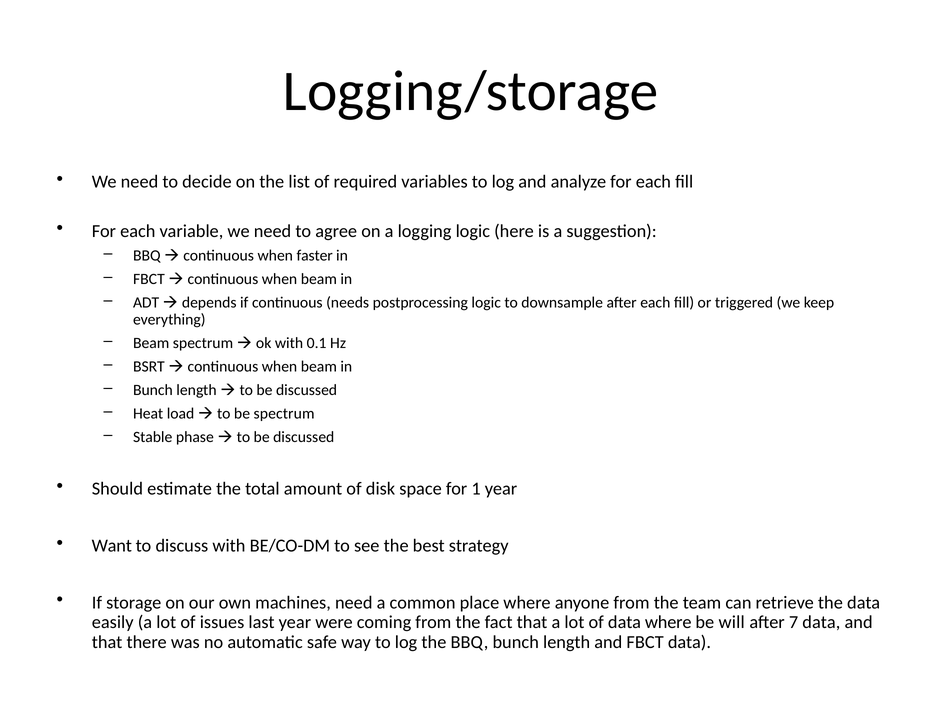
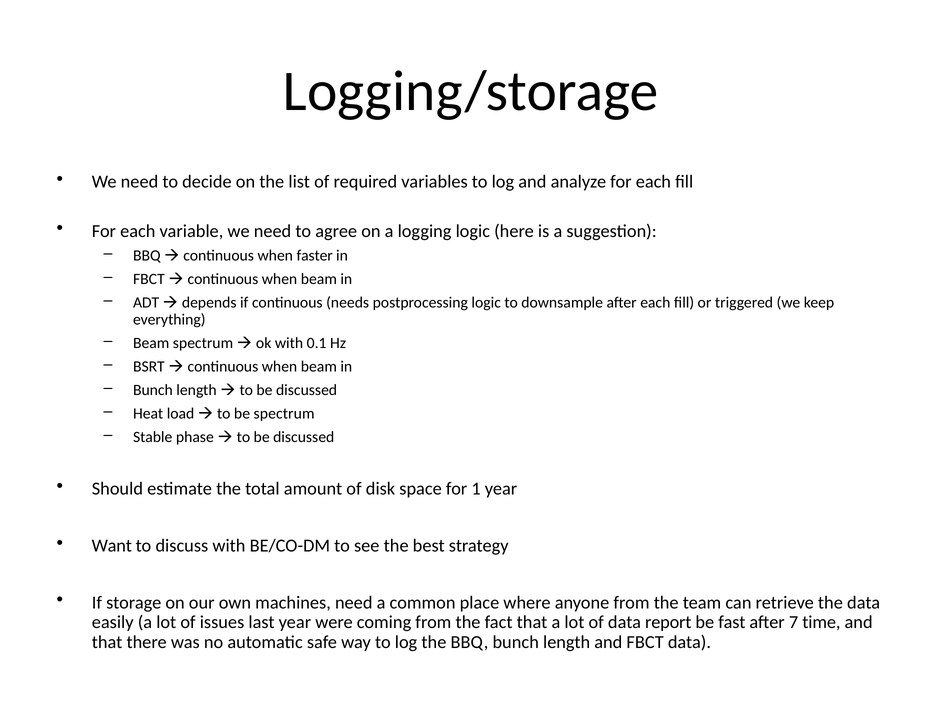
data where: where -> report
will: will -> fast
7 data: data -> time
